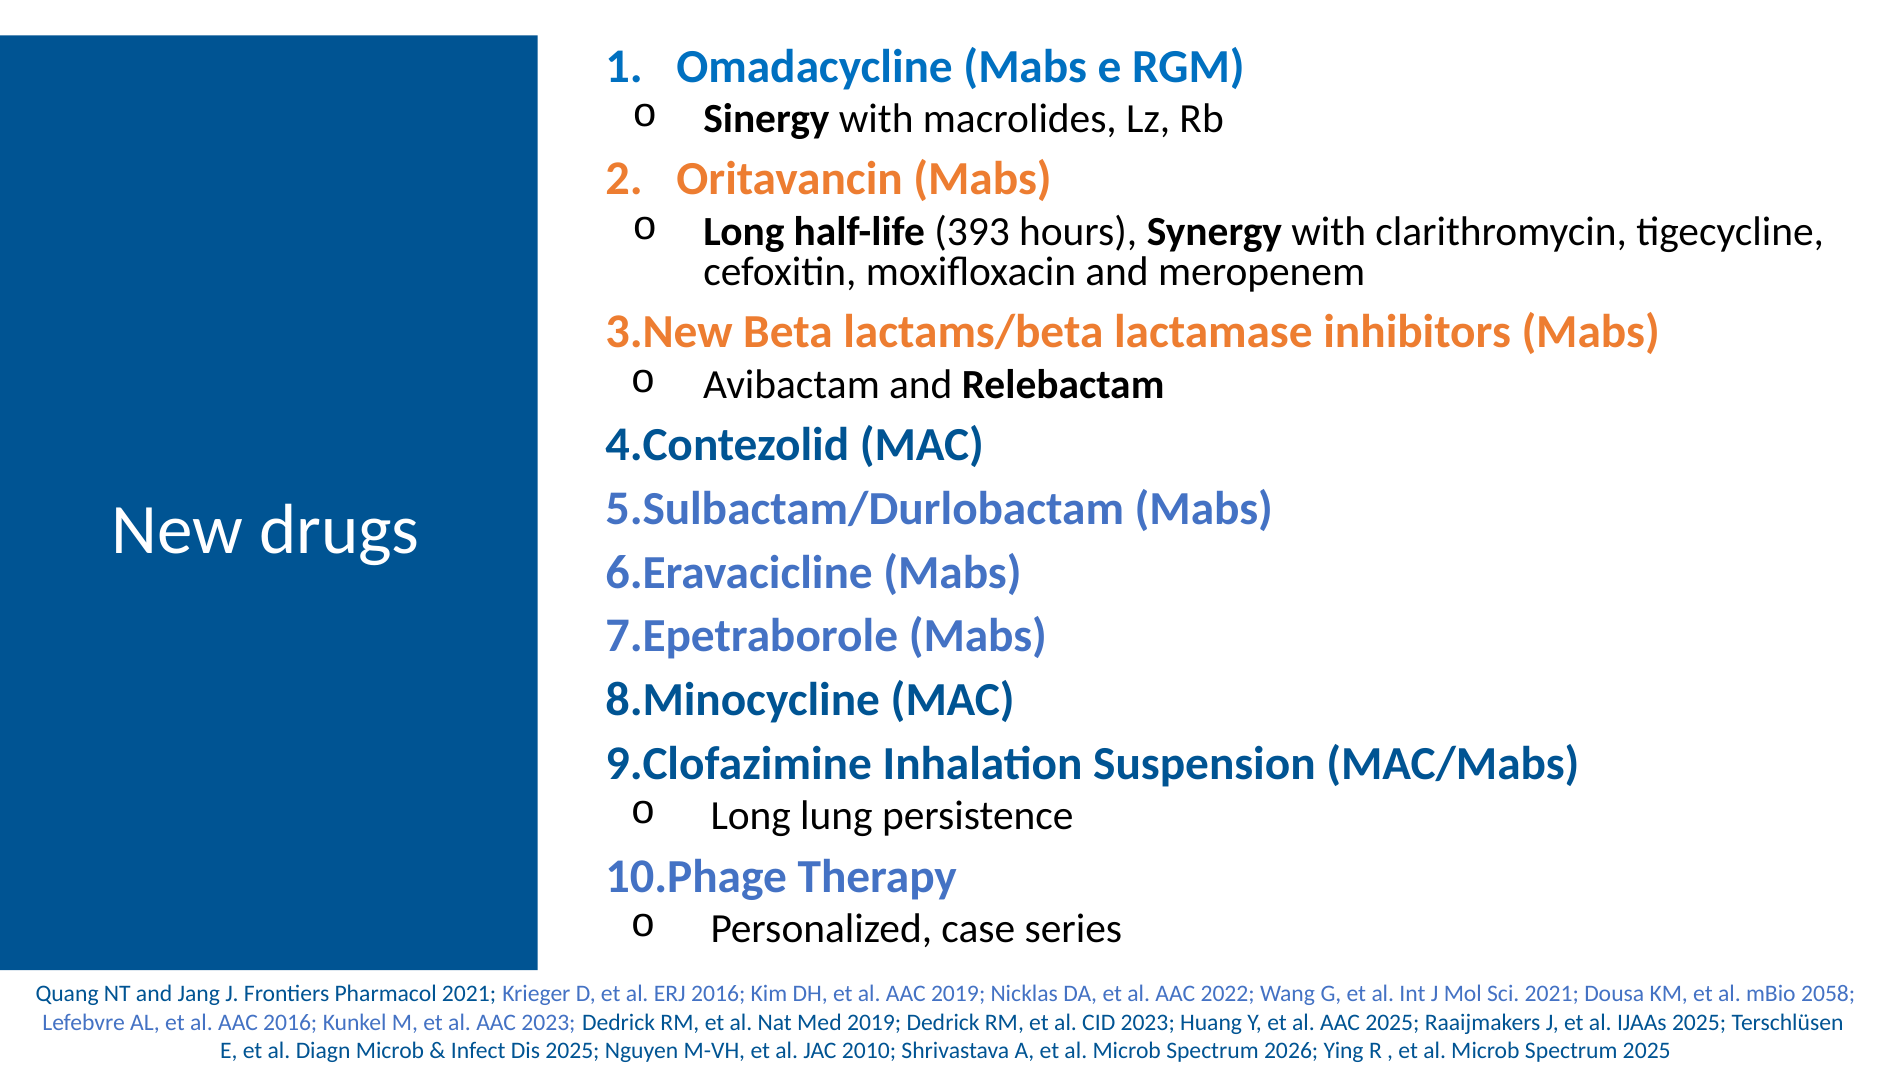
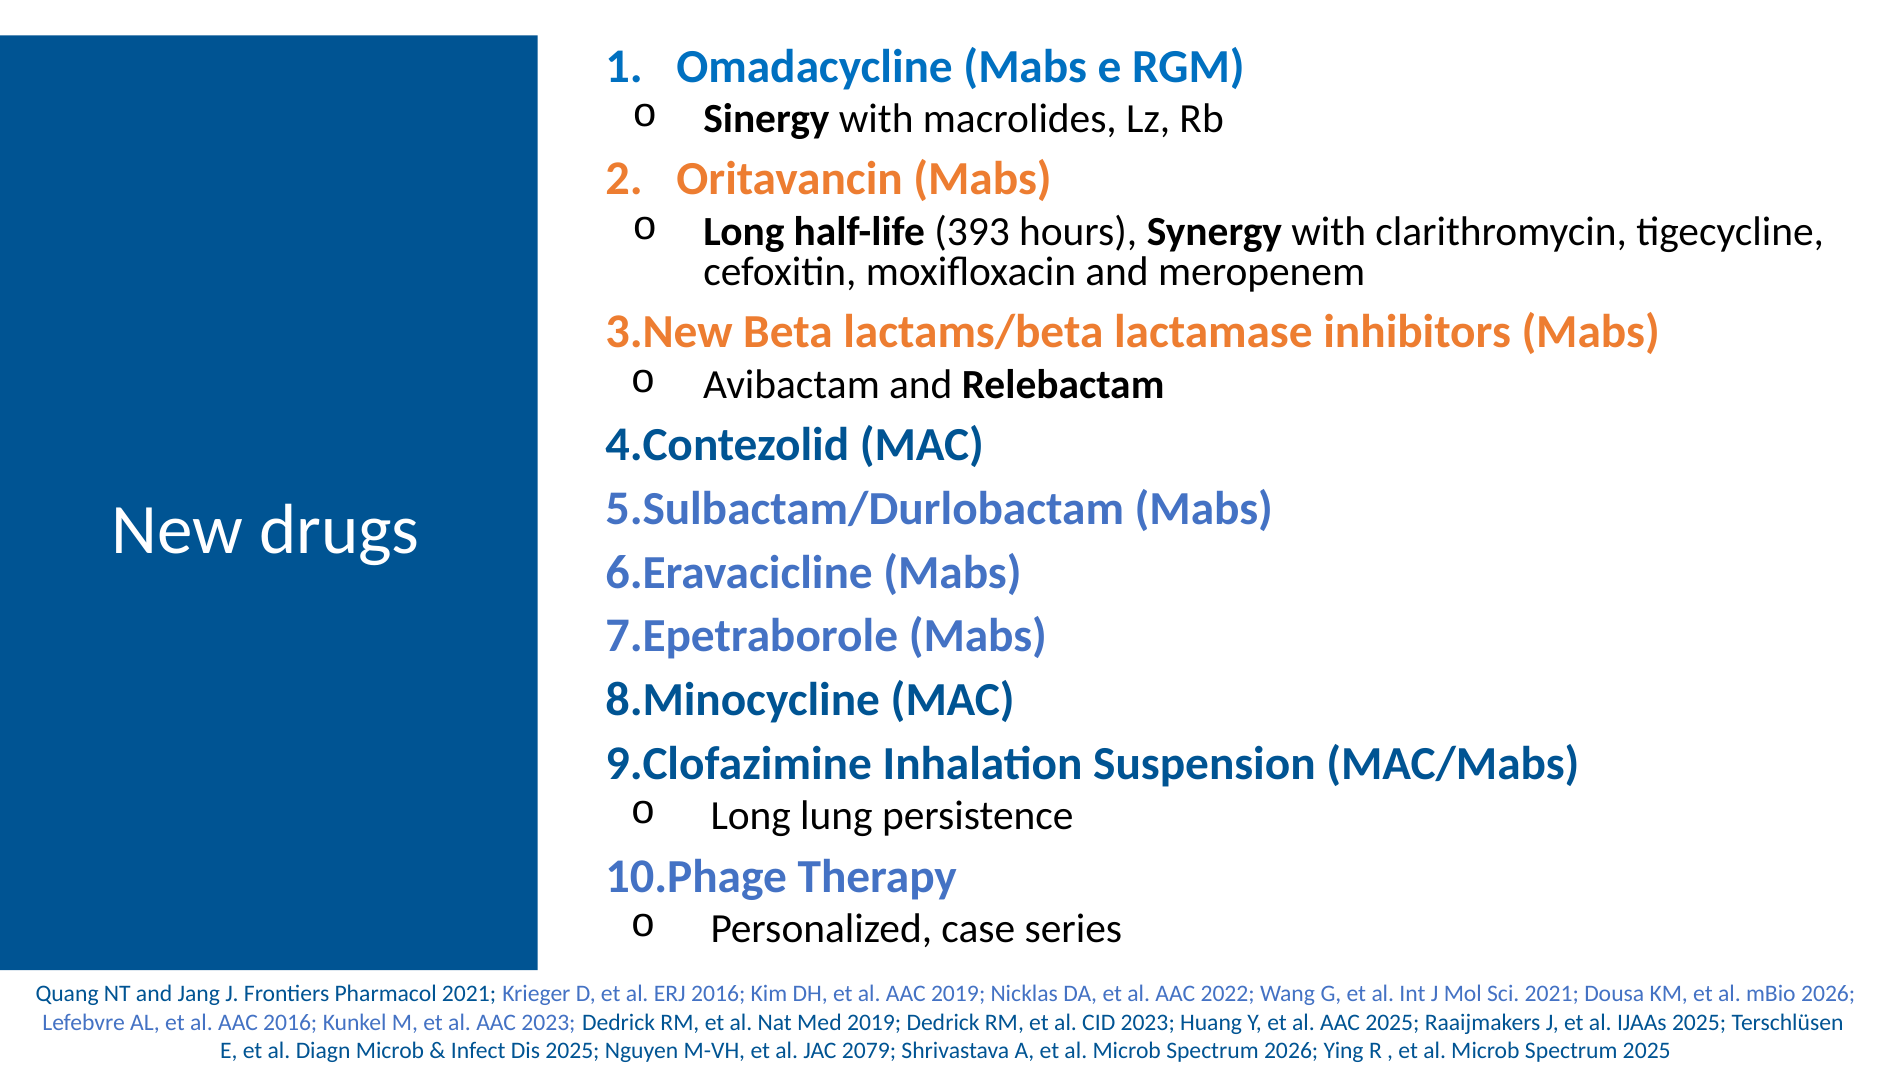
mBio 2058: 2058 -> 2026
2010: 2010 -> 2079
